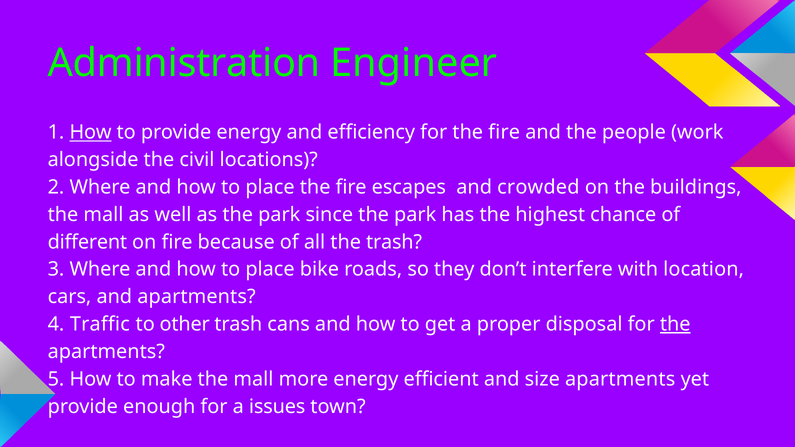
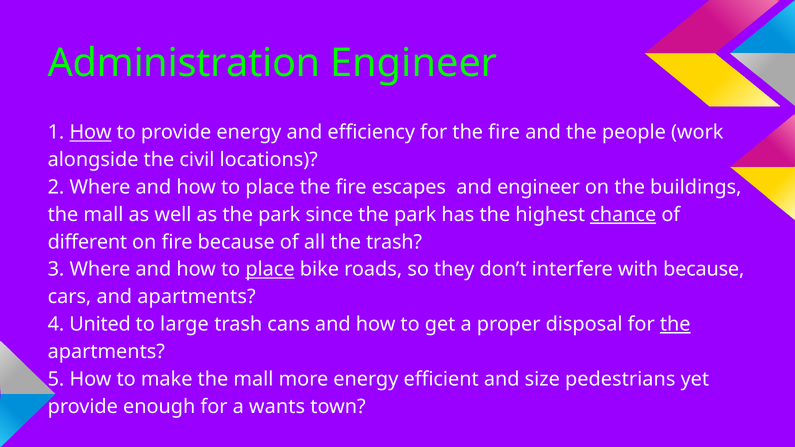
and crowded: crowded -> engineer
chance underline: none -> present
place at (270, 270) underline: none -> present
with location: location -> because
Traffic: Traffic -> United
other: other -> large
size apartments: apartments -> pedestrians
issues: issues -> wants
